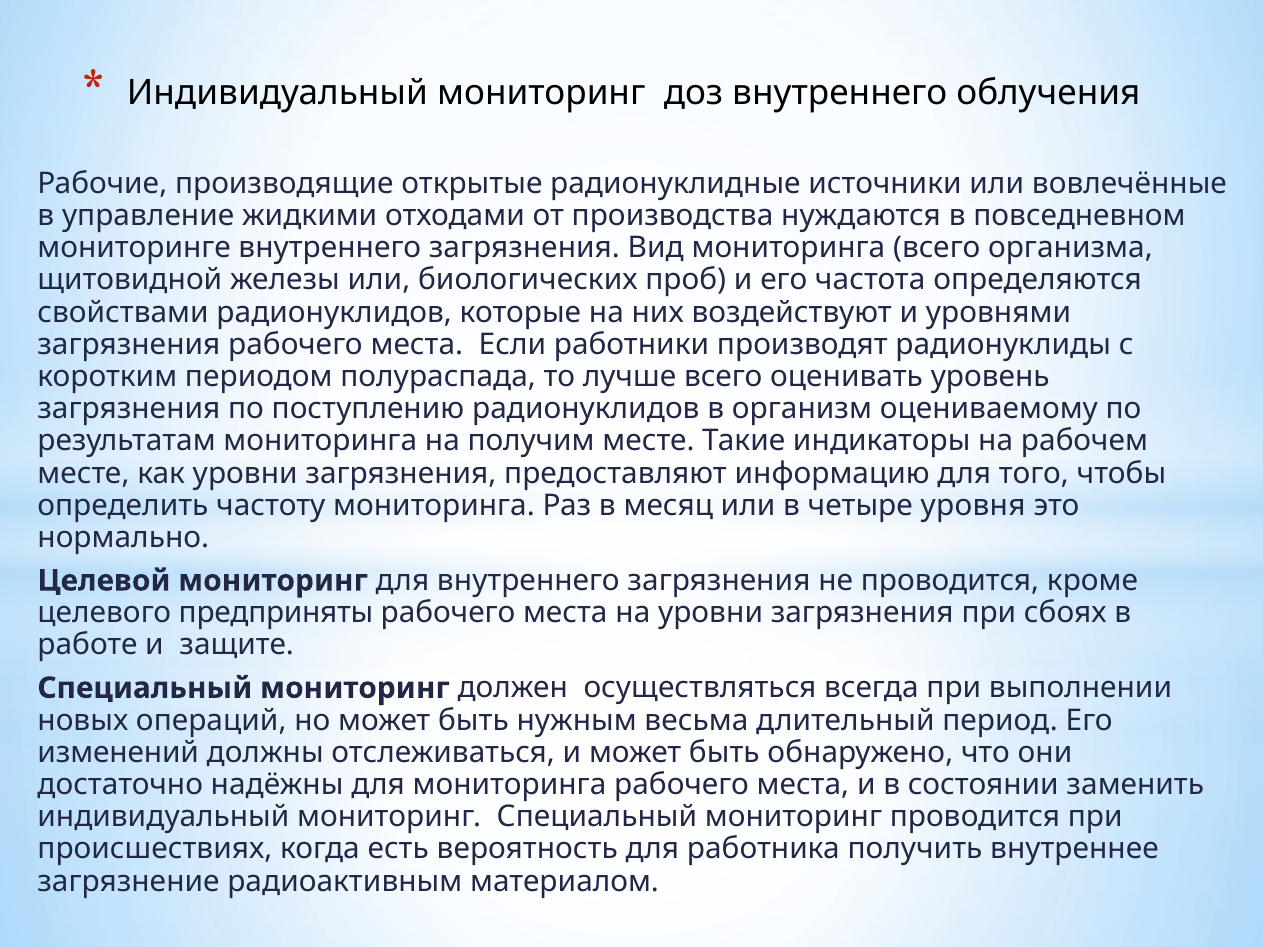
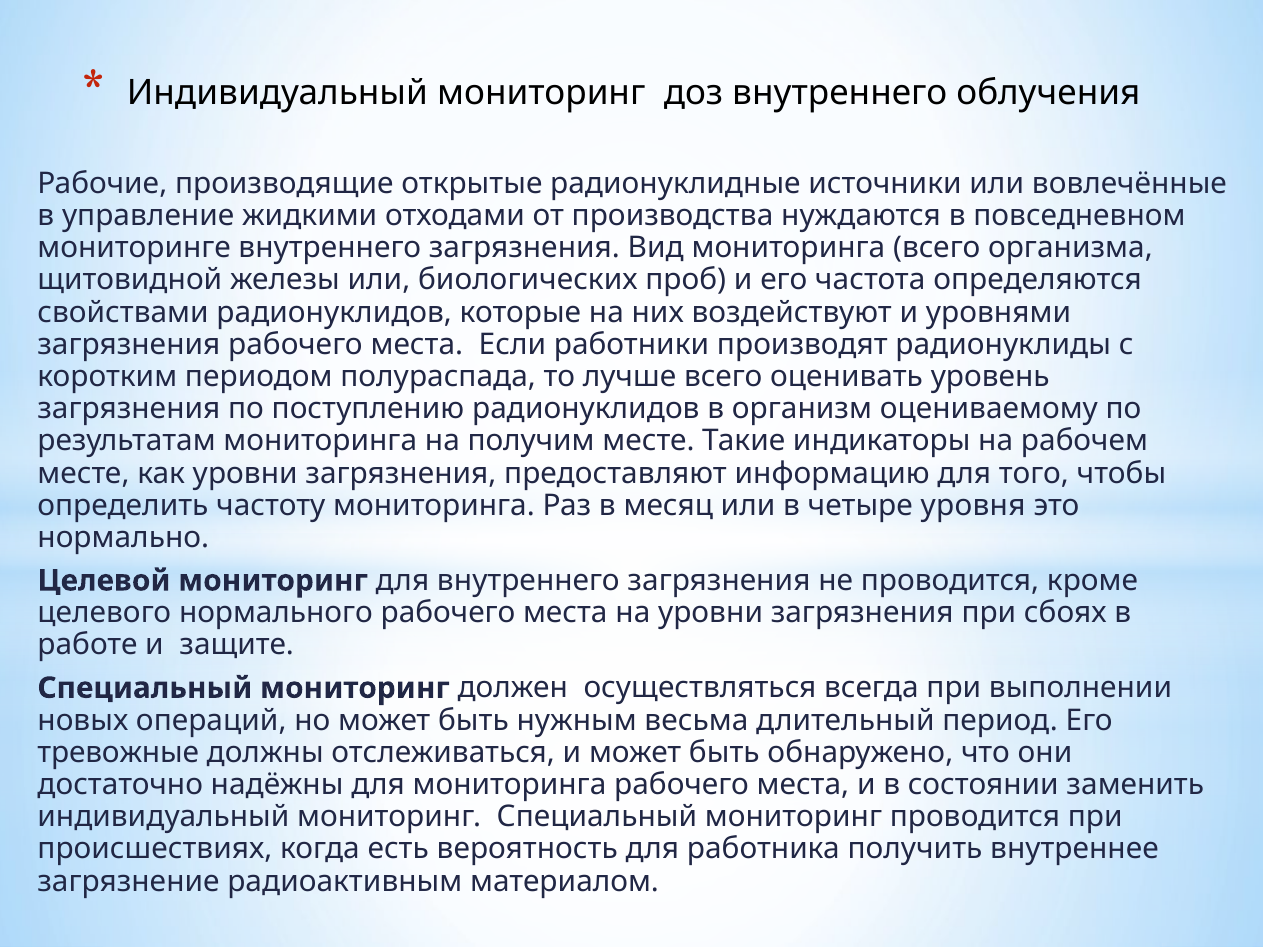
предприняты: предприняты -> нормального
изменений: изменений -> тревожные
